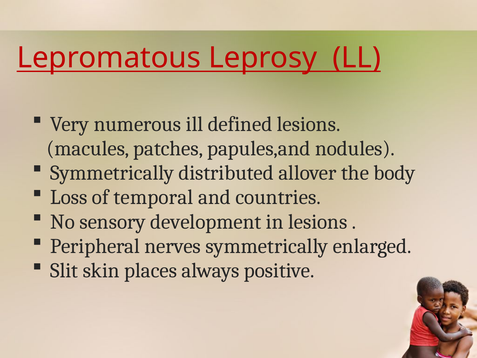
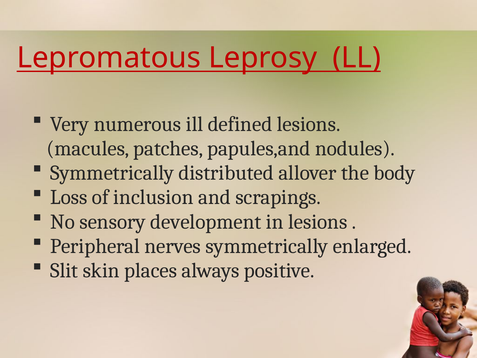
temporal: temporal -> inclusion
countries: countries -> scrapings
